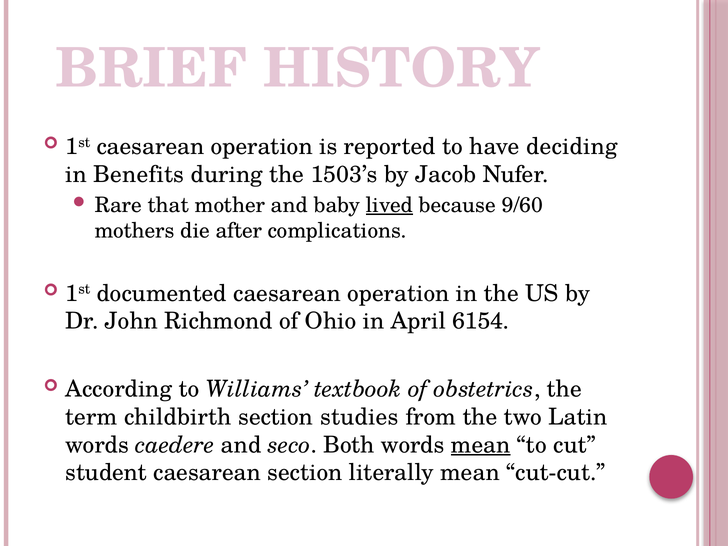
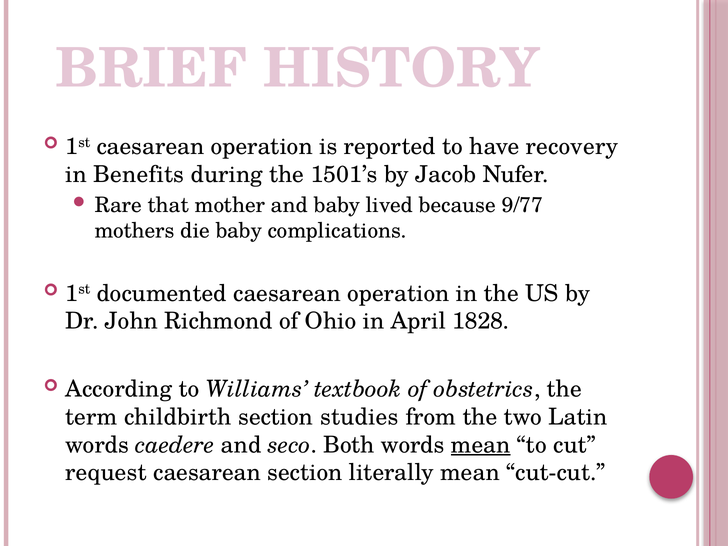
deciding: deciding -> recovery
1503’s: 1503’s -> 1501’s
lived underline: present -> none
9/60: 9/60 -> 9/77
die after: after -> baby
6154: 6154 -> 1828
student: student -> request
